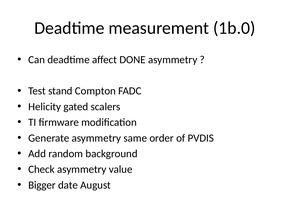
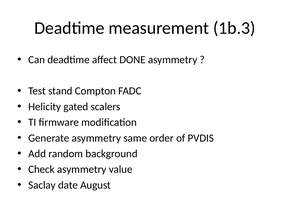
1b.0: 1b.0 -> 1b.3
Bigger: Bigger -> Saclay
